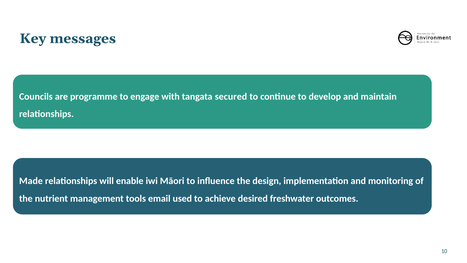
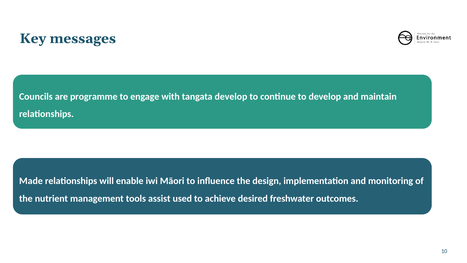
tangata secured: secured -> develop
email: email -> assist
